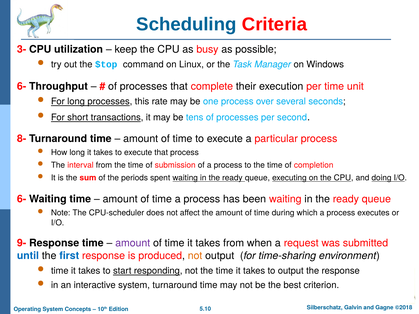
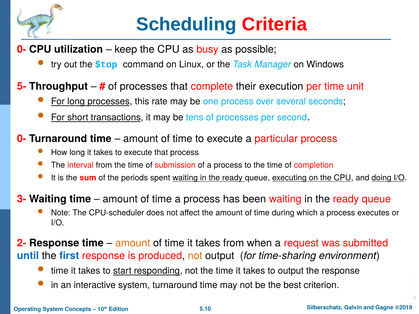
3- at (22, 49): 3- -> 0-
6- at (22, 86): 6- -> 5-
8- at (22, 139): 8- -> 0-
6- at (22, 199): 6- -> 3-
9-: 9- -> 2-
amount at (133, 243) colour: purple -> orange
